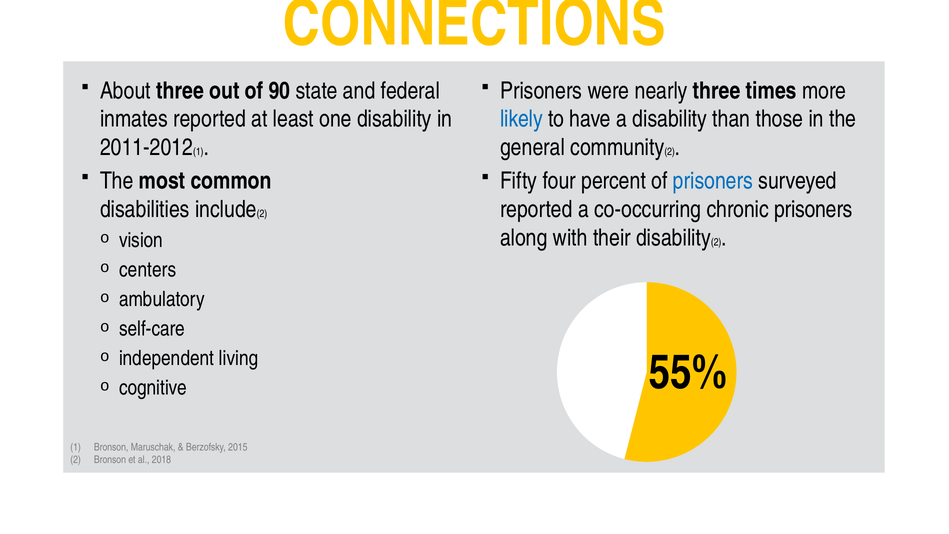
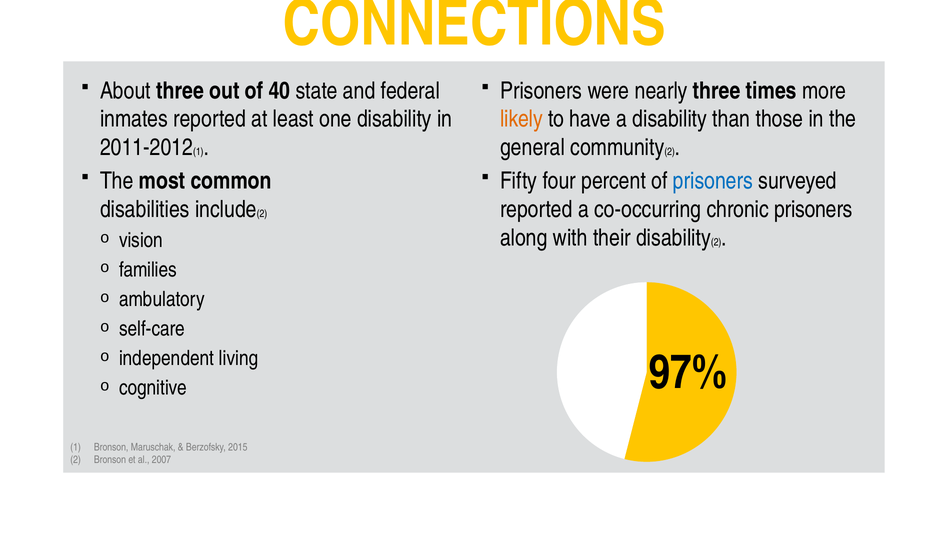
90: 90 -> 40
likely colour: blue -> orange
centers: centers -> families
55%: 55% -> 97%
2018: 2018 -> 2007
